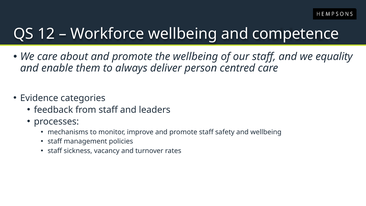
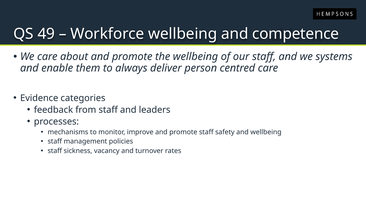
12: 12 -> 49
equality: equality -> systems
